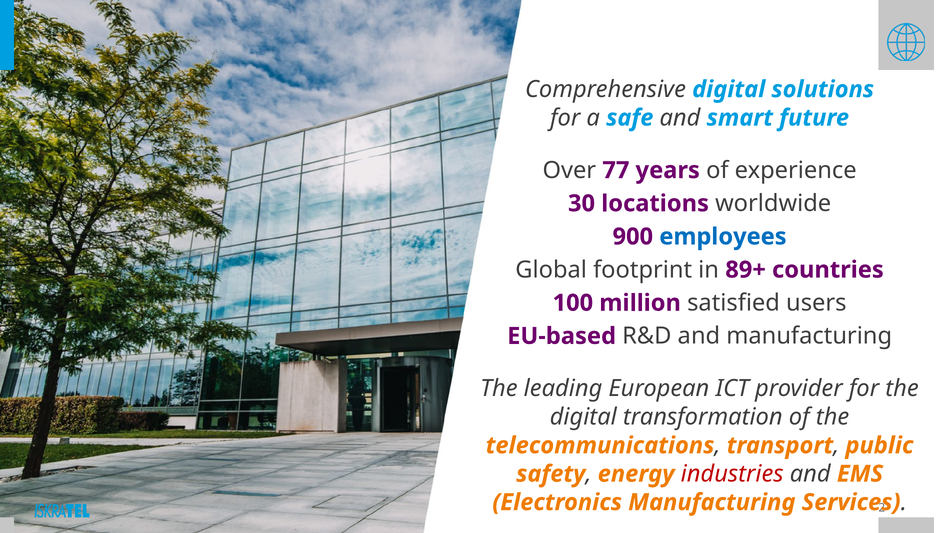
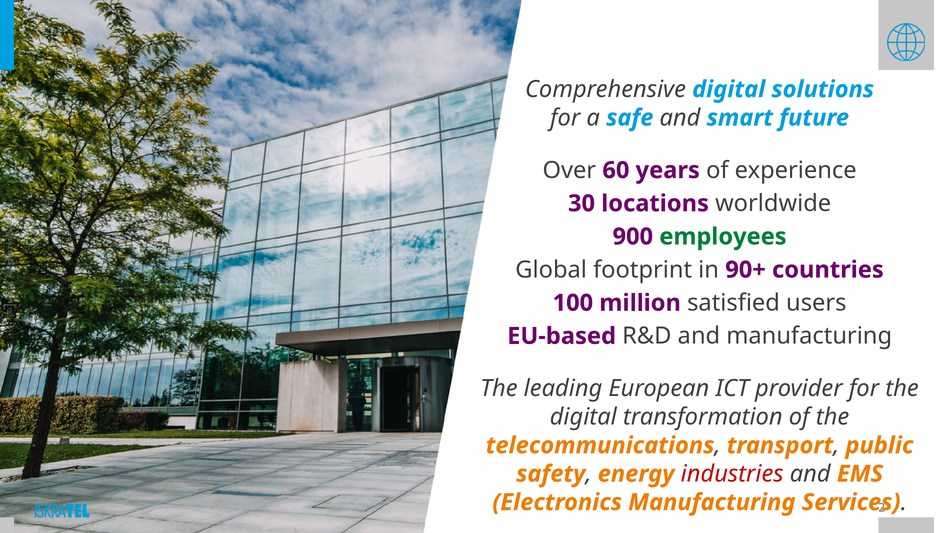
77: 77 -> 60
employees colour: blue -> green
89+: 89+ -> 90+
